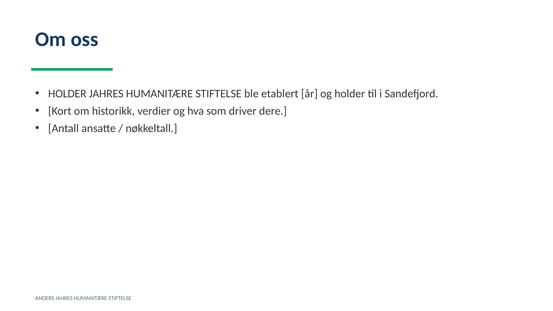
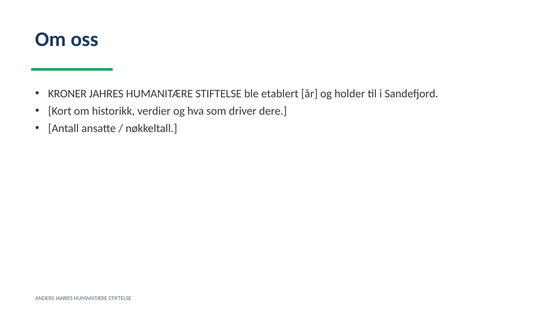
HOLDER at (67, 94): HOLDER -> KRONER
